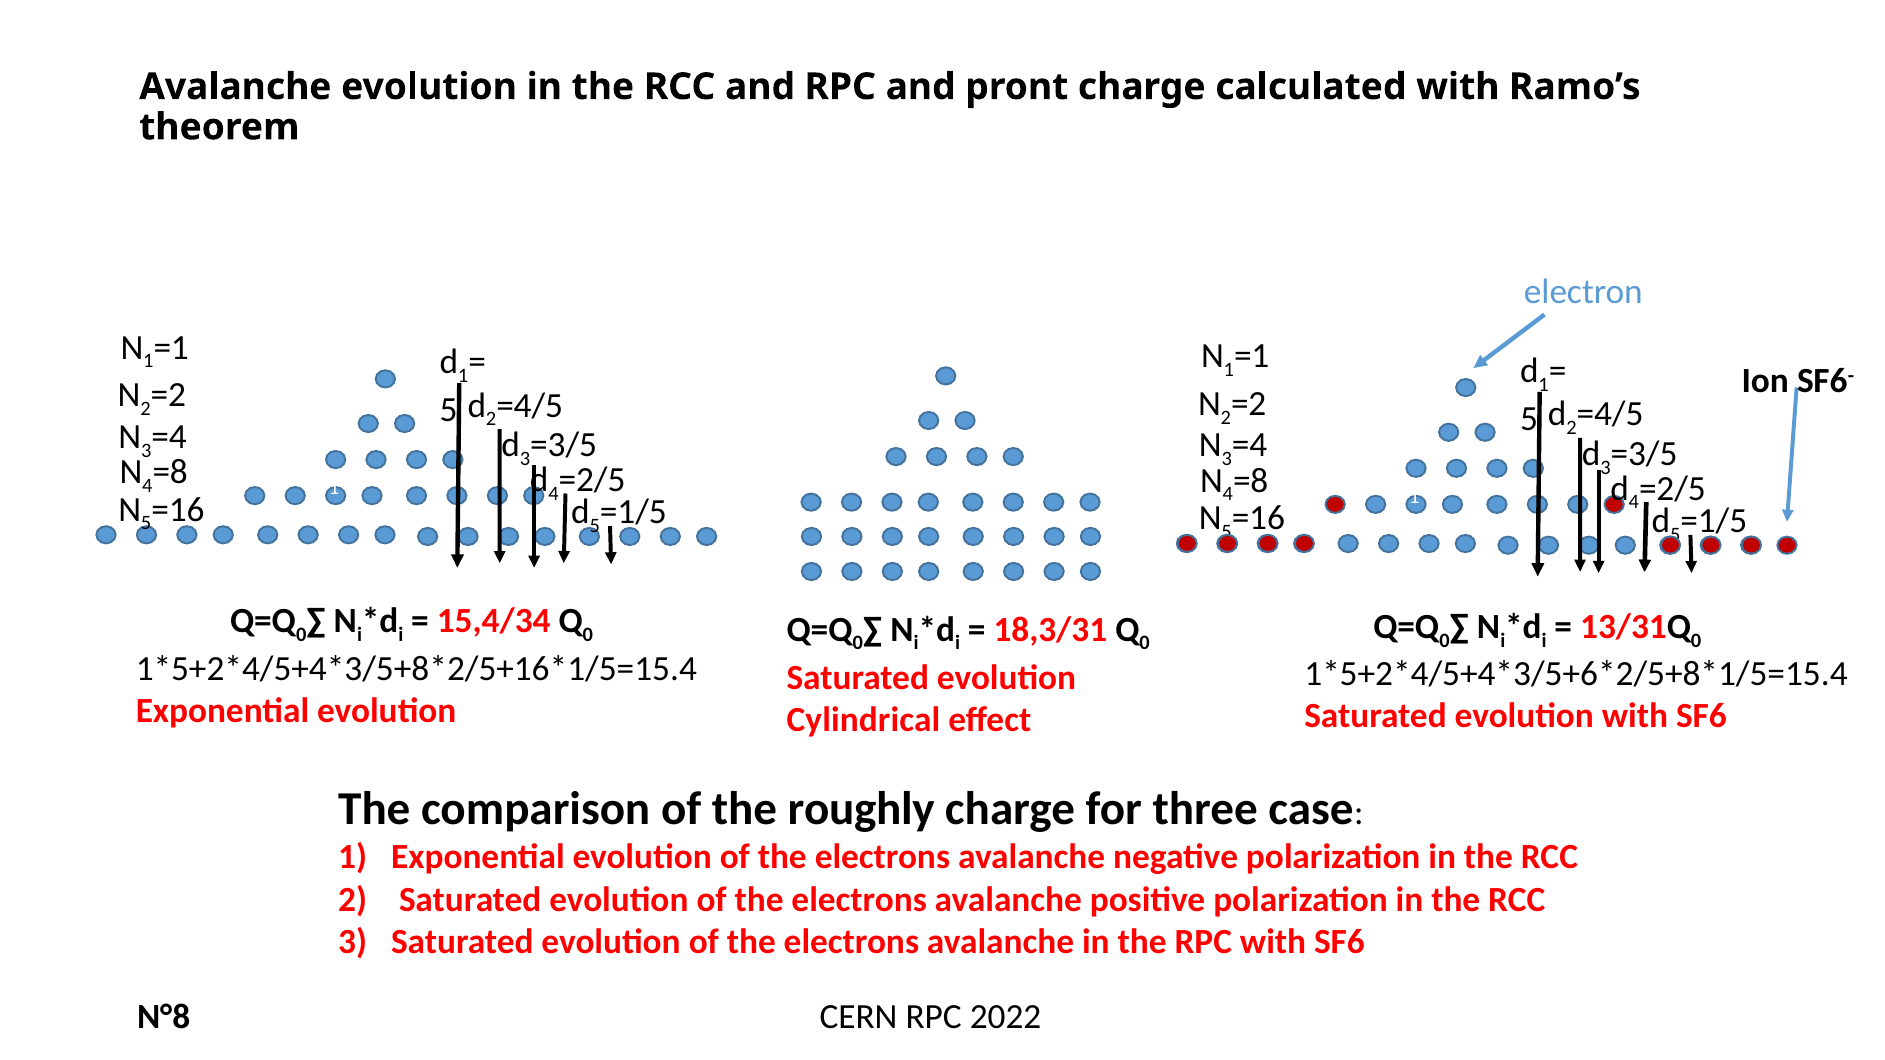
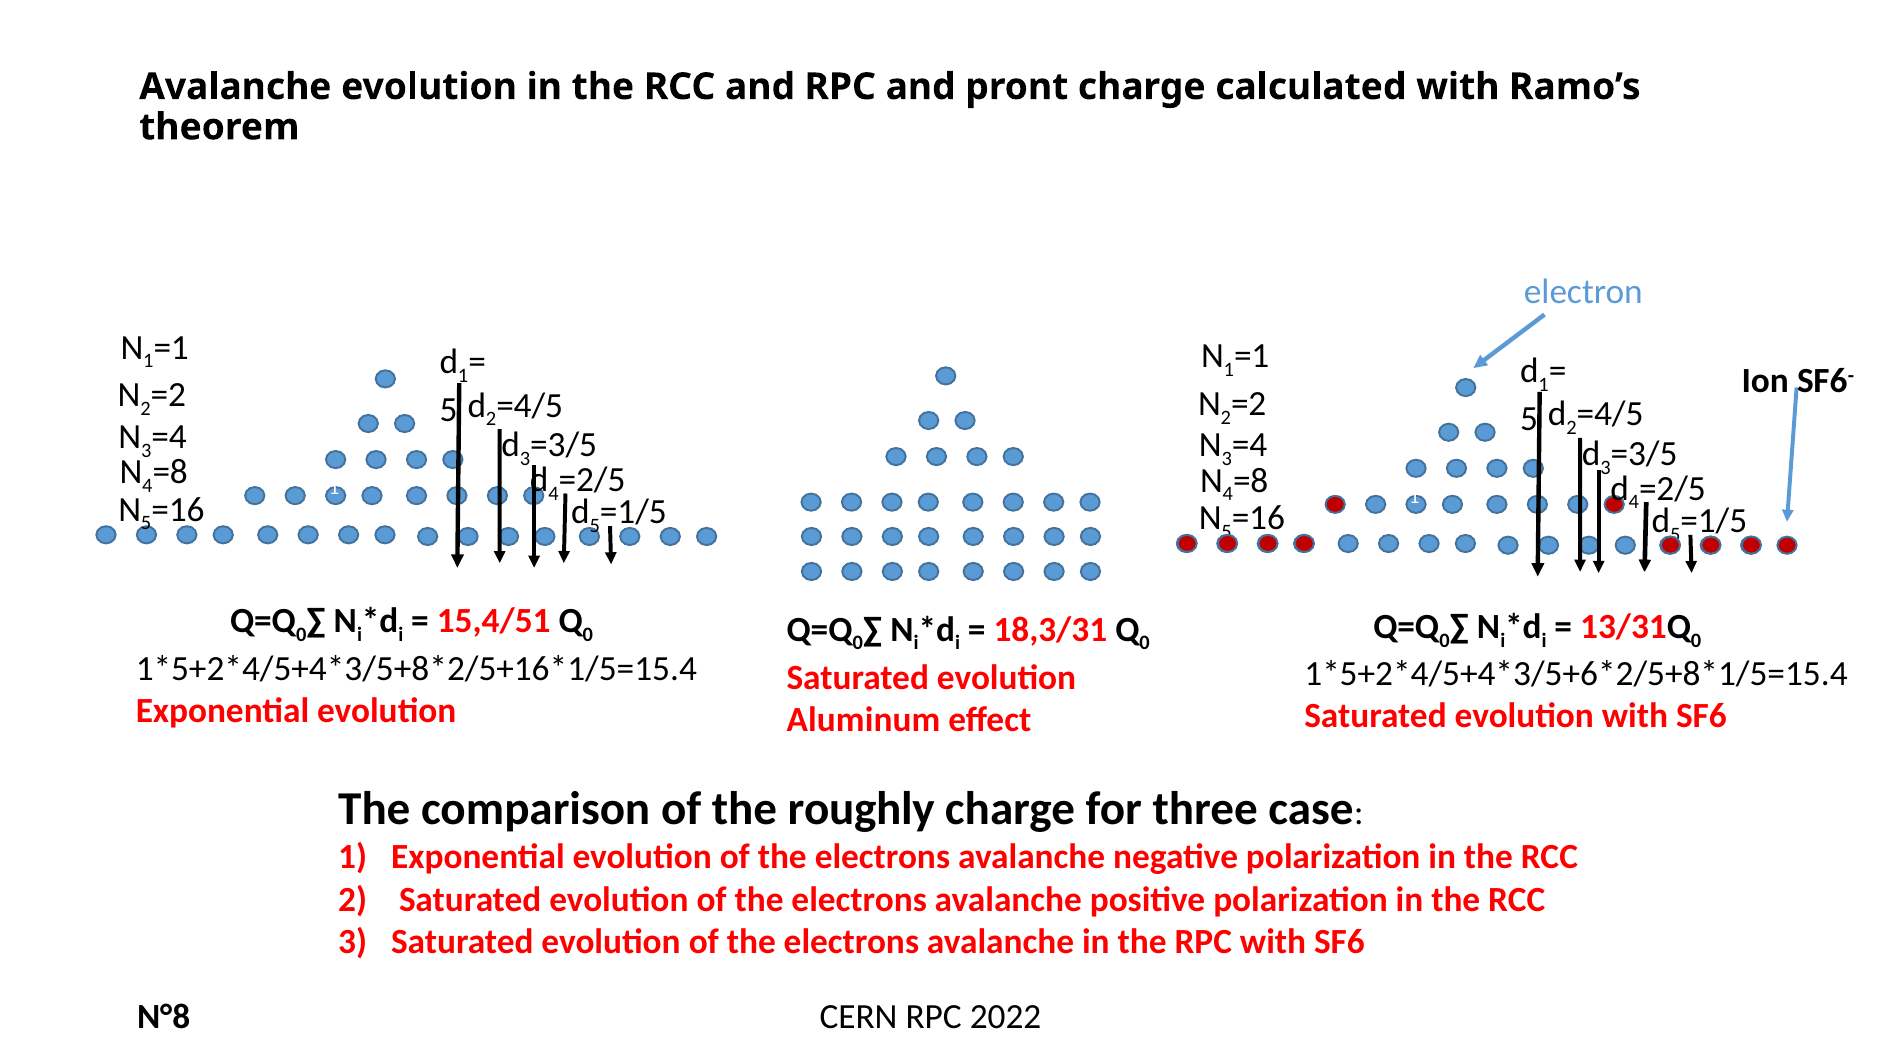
15,4/34: 15,4/34 -> 15,4/51
Cylindrical: Cylindrical -> Aluminum
